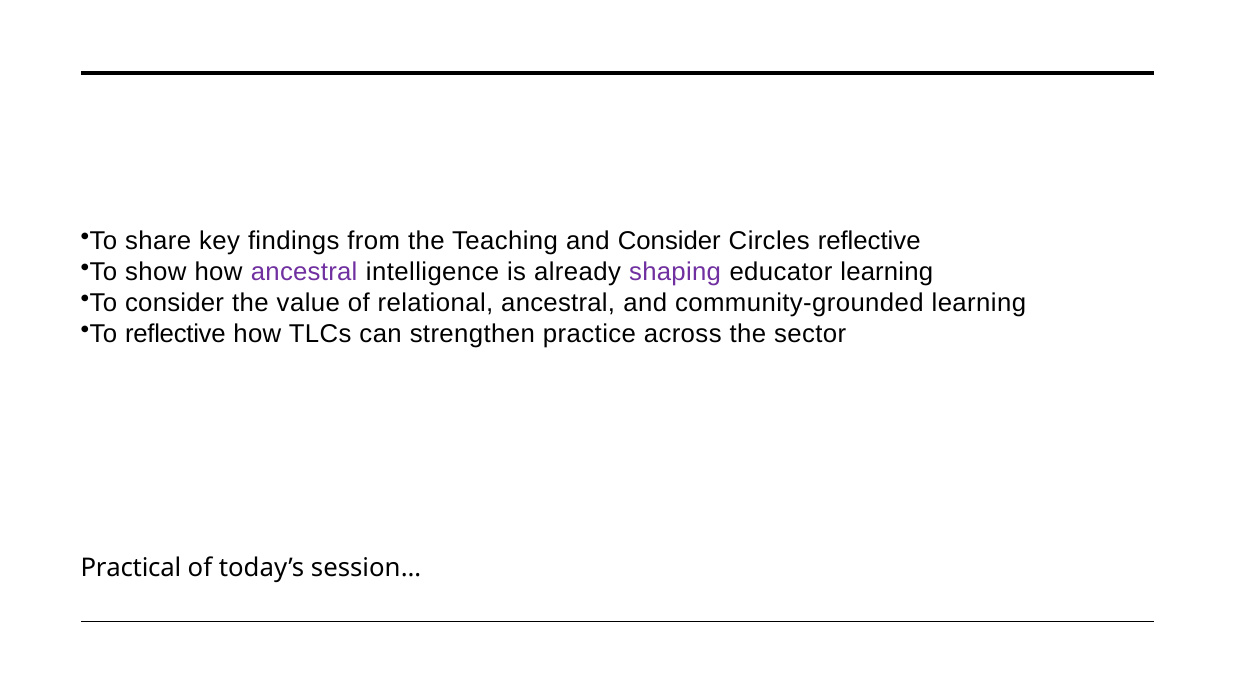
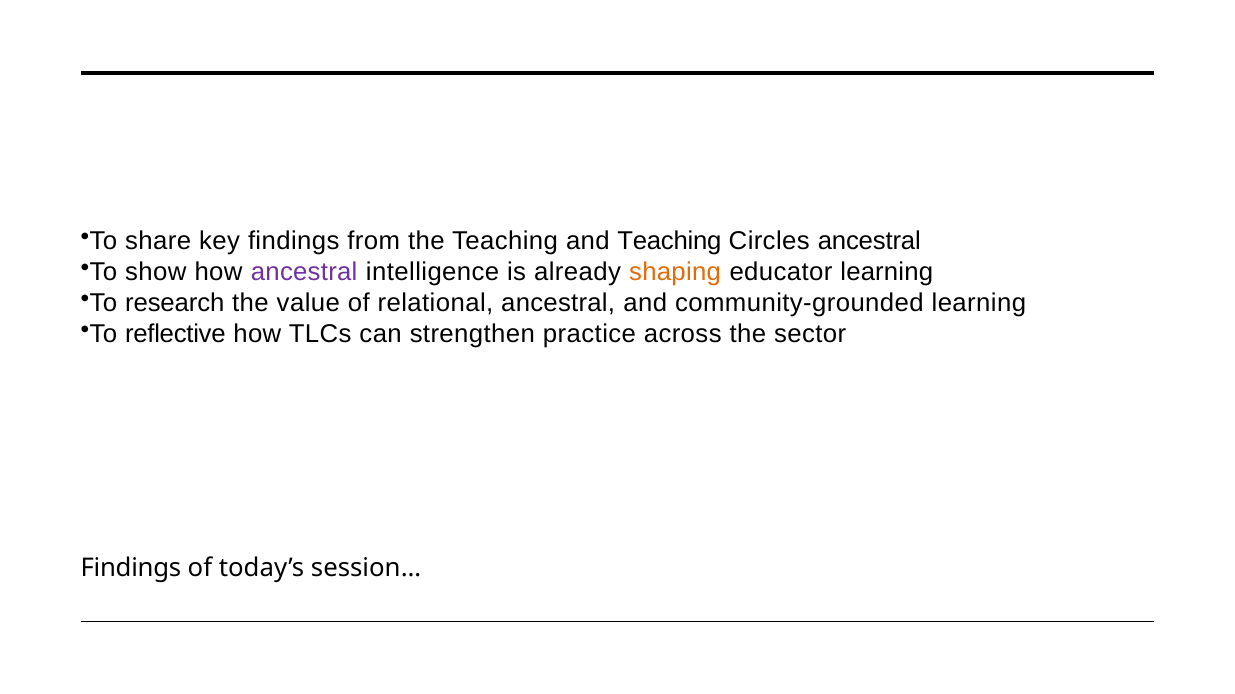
and Consider: Consider -> Teaching
Circles reflective: reflective -> ancestral
shaping colour: purple -> orange
To consider: consider -> research
Practical at (131, 568): Practical -> Findings
